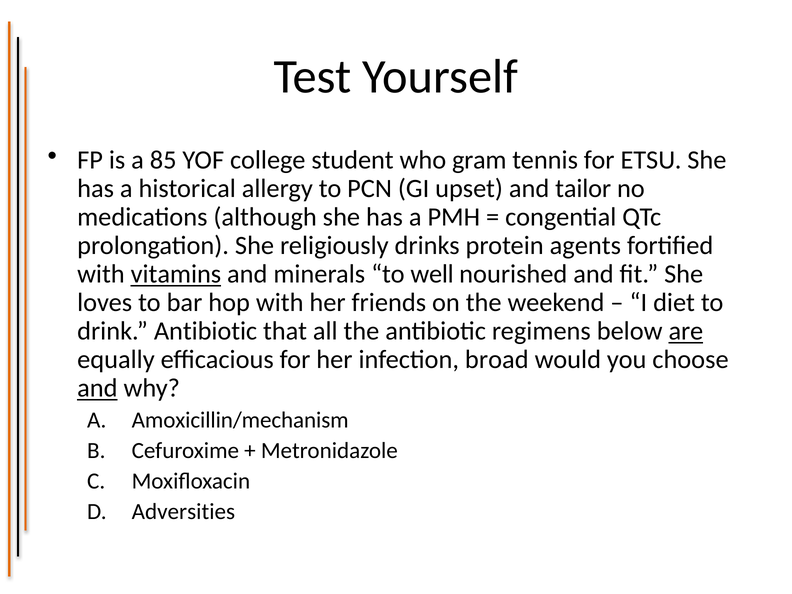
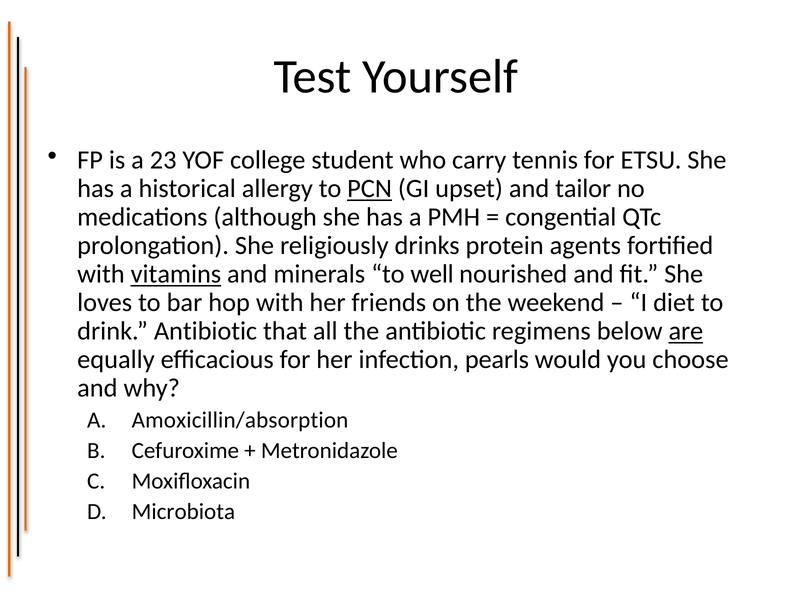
85: 85 -> 23
gram: gram -> carry
PCN underline: none -> present
broad: broad -> pearls
and at (97, 388) underline: present -> none
Amoxicillin/mechanism: Amoxicillin/mechanism -> Amoxicillin/absorption
Adversities: Adversities -> Microbiota
